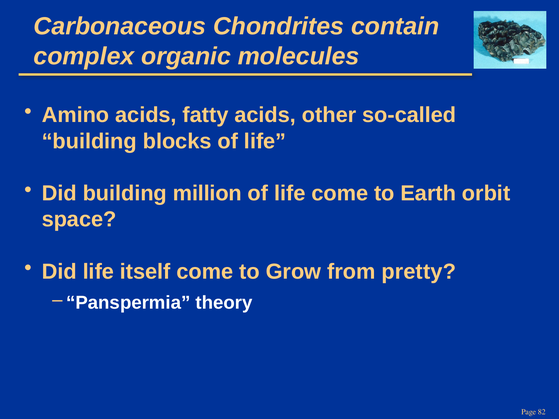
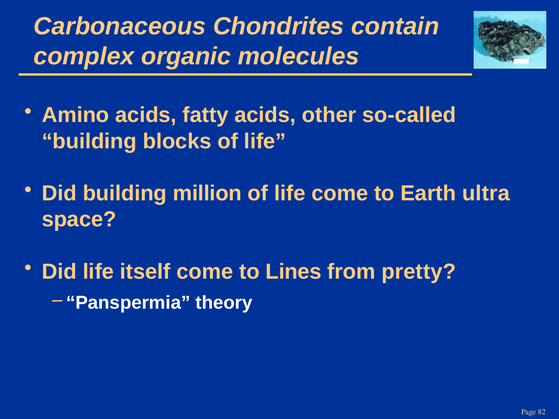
orbit: orbit -> ultra
Grow: Grow -> Lines
